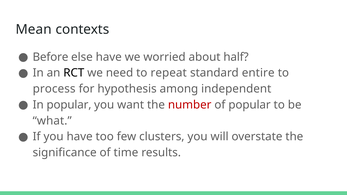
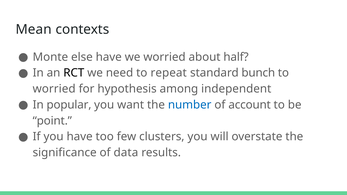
Before: Before -> Monte
entire: entire -> bunch
process at (54, 89): process -> worried
number colour: red -> blue
of popular: popular -> account
what: what -> point
time: time -> data
